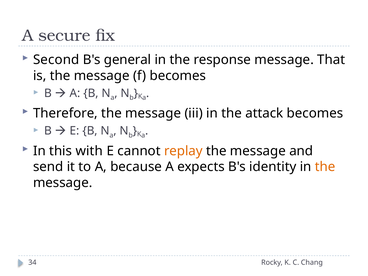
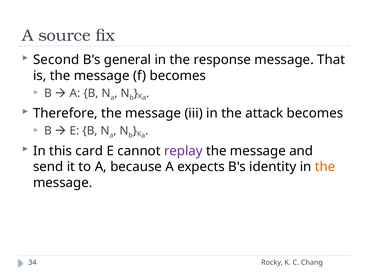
secure: secure -> source
with: with -> card
replay colour: orange -> purple
